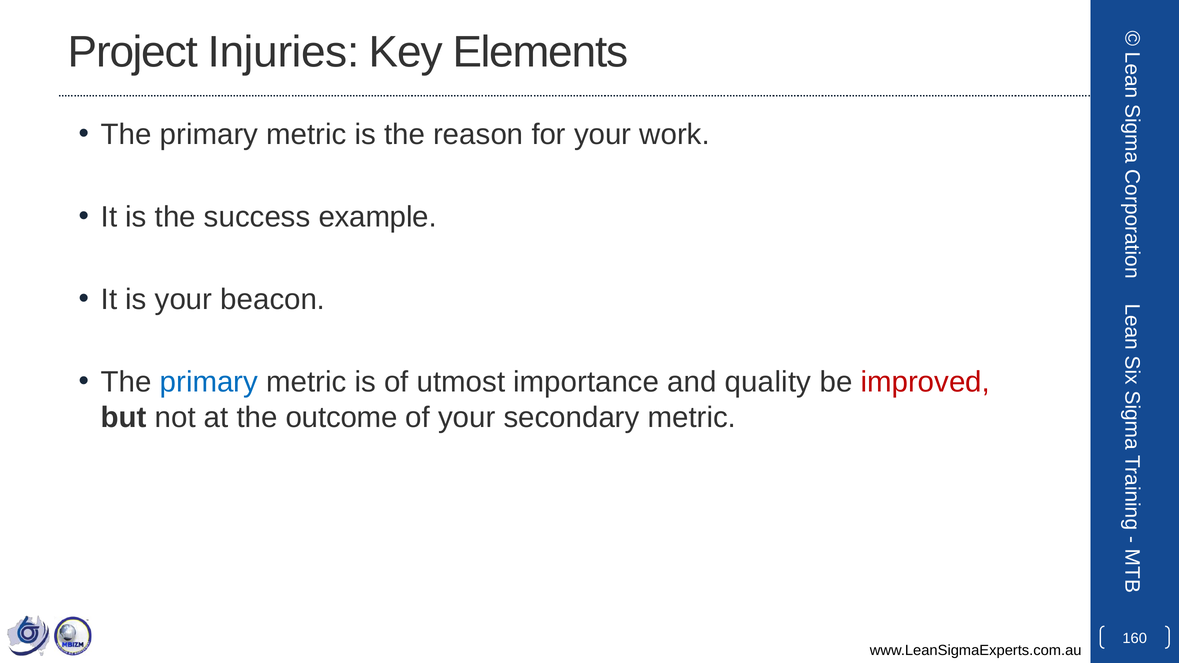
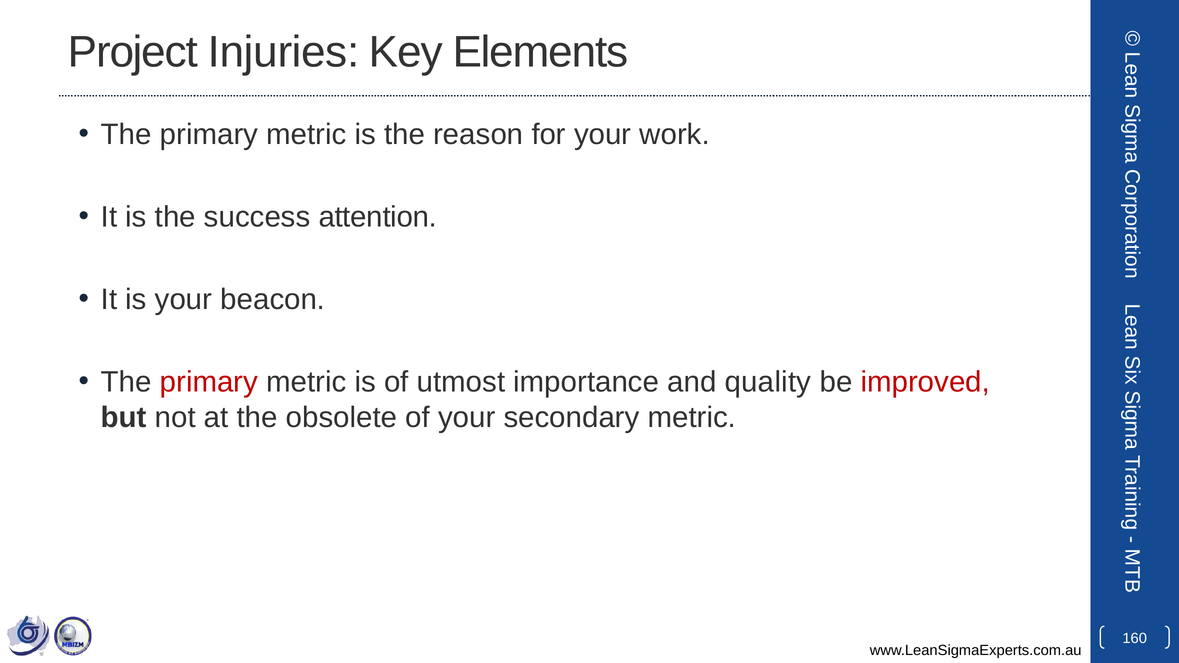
example: example -> attention
primary at (209, 382) colour: blue -> red
outcome: outcome -> obsolete
